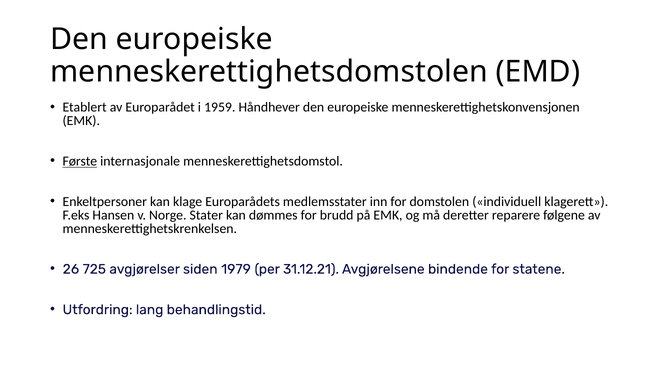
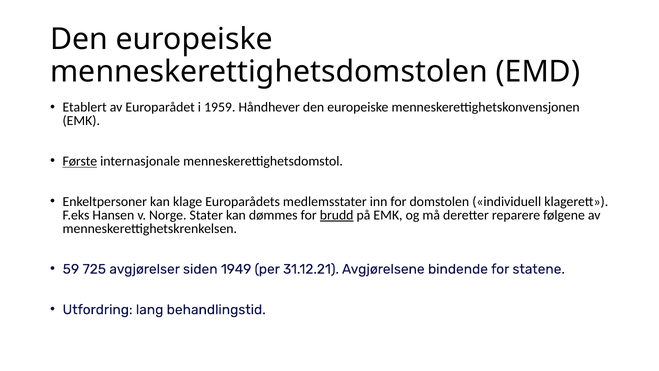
brudd underline: none -> present
26: 26 -> 59
1979: 1979 -> 1949
